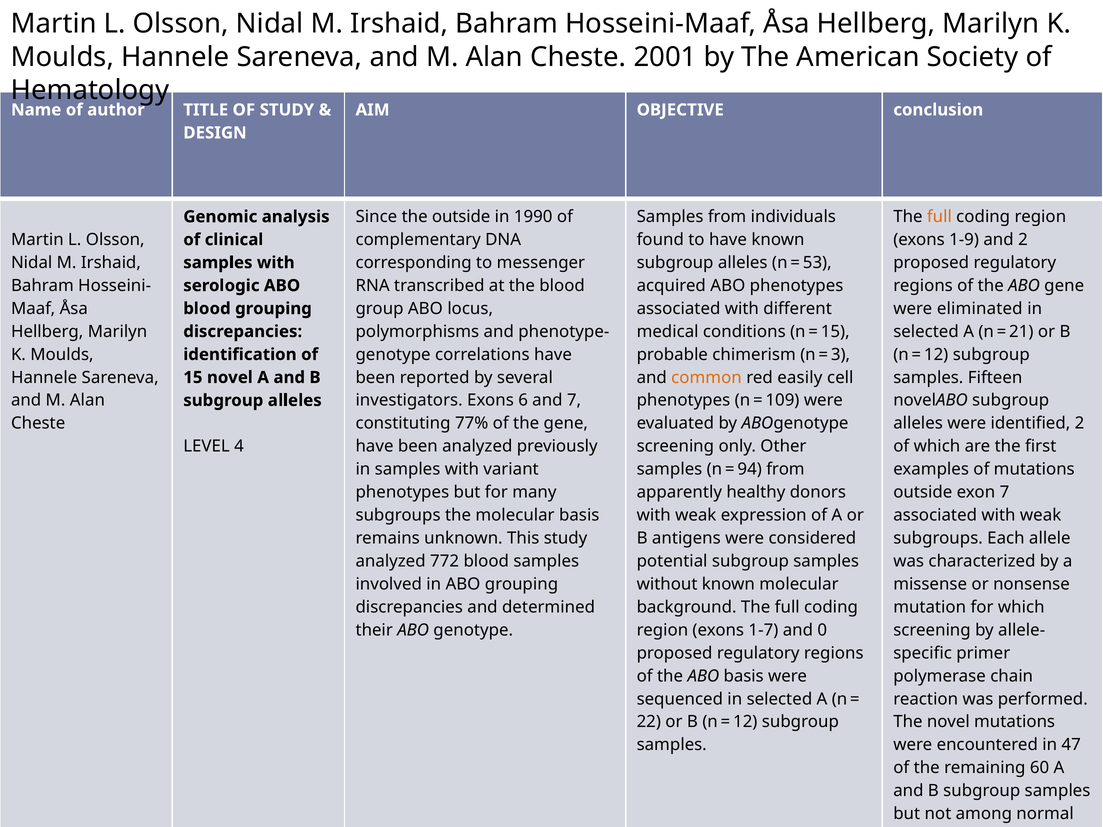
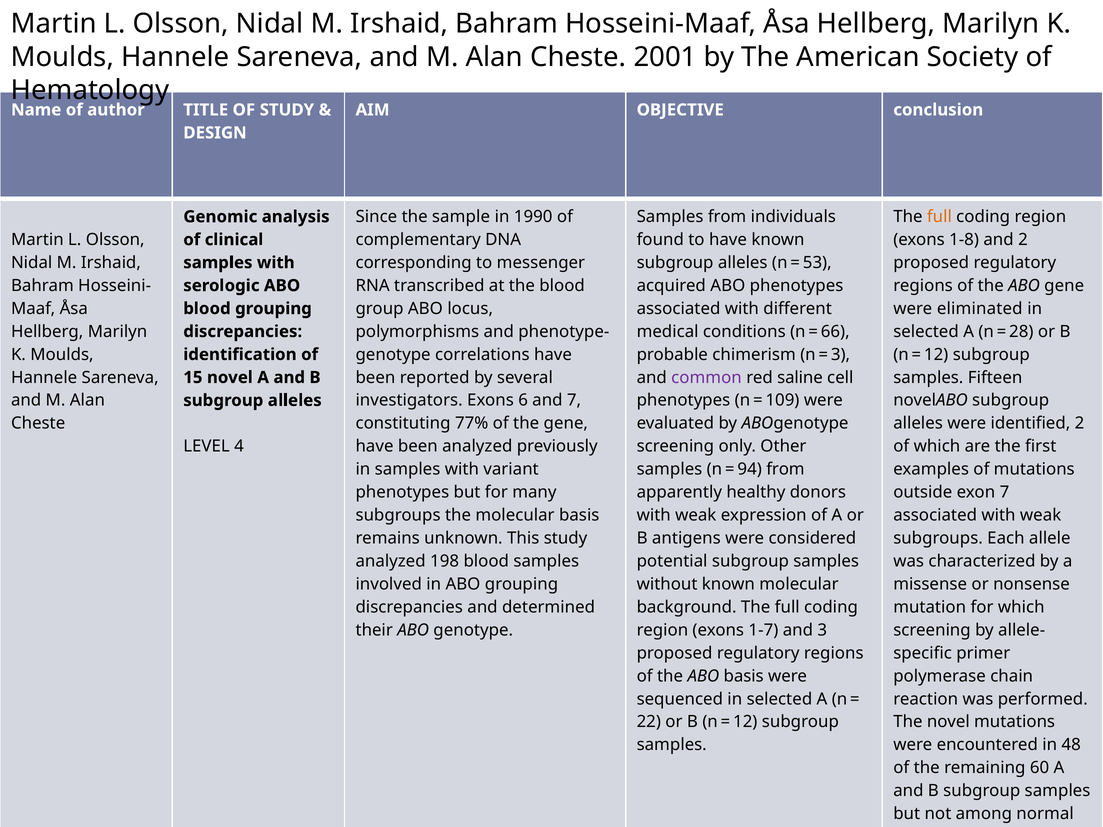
the outside: outside -> sample
1-9: 1-9 -> 1-8
15 at (835, 332): 15 -> 66
21: 21 -> 28
common colour: orange -> purple
easily: easily -> saline
772: 772 -> 198
and 0: 0 -> 3
47: 47 -> 48
